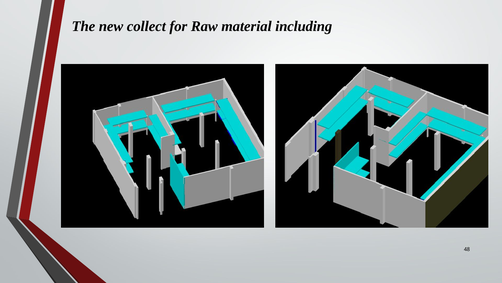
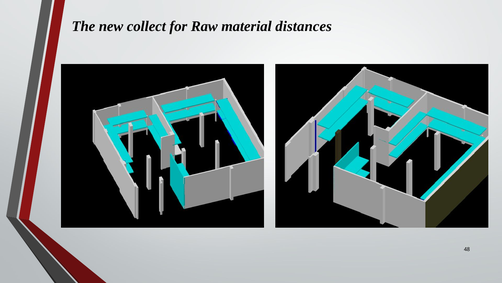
including: including -> distances
